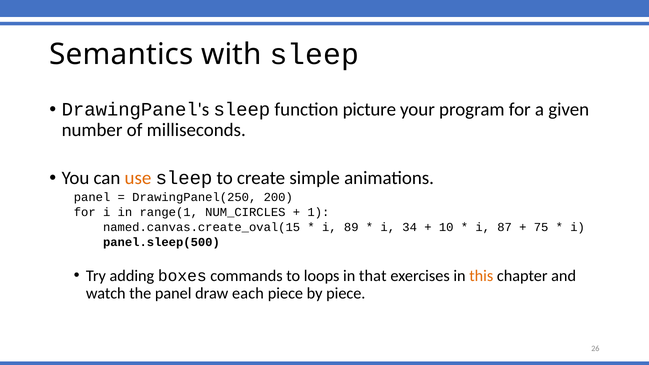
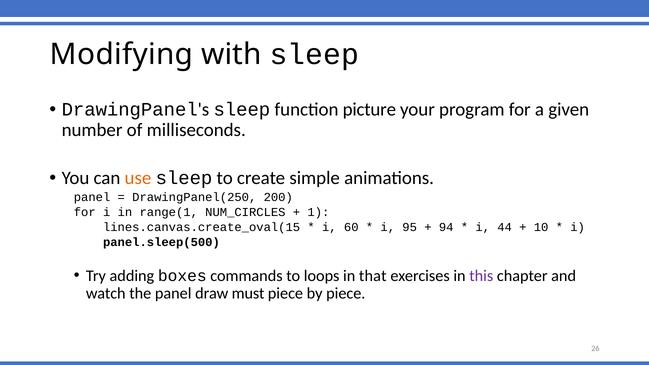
Semantics: Semantics -> Modifying
named.canvas.create_oval(15: named.canvas.create_oval(15 -> lines.canvas.create_oval(15
89: 89 -> 60
34: 34 -> 95
10: 10 -> 94
87: 87 -> 44
75: 75 -> 10
this colour: orange -> purple
each: each -> must
